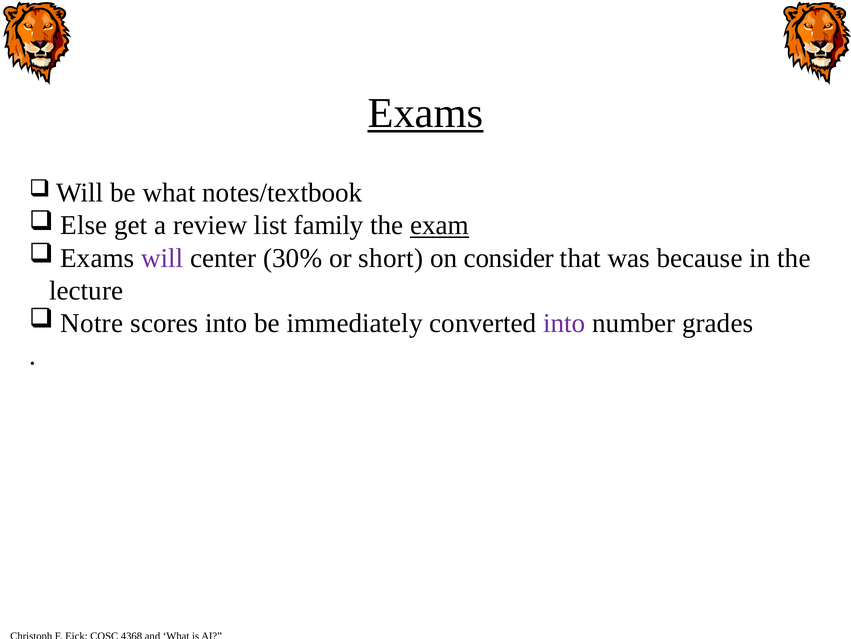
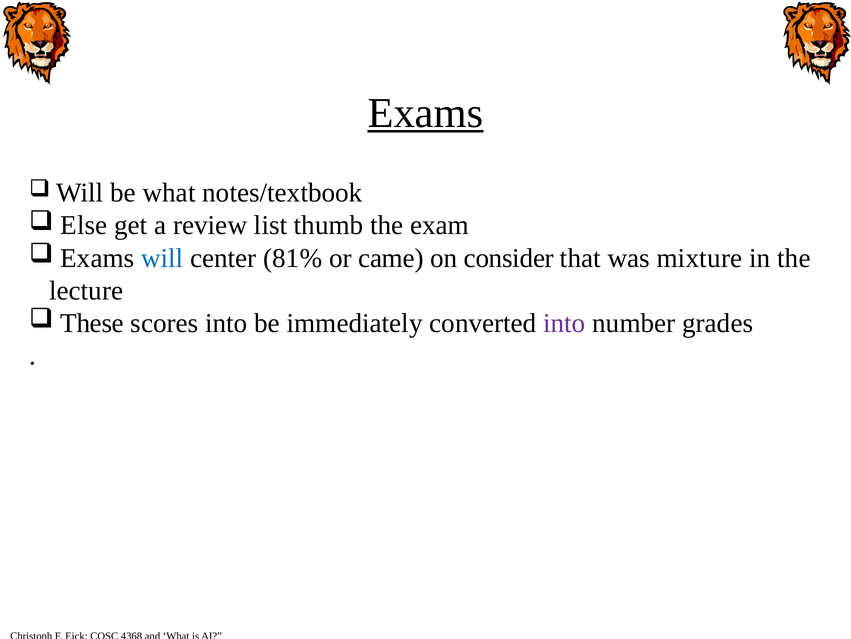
family: family -> thumb
exam underline: present -> none
will at (162, 258) colour: purple -> blue
30%: 30% -> 81%
short: short -> came
because: because -> mixture
Notre: Notre -> These
